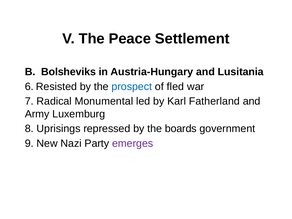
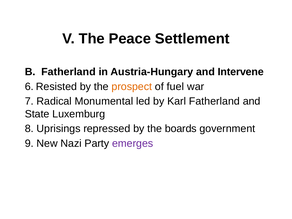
Bolsheviks at (69, 72): Bolsheviks -> Fatherland
Lusitania: Lusitania -> Intervene
prospect colour: blue -> orange
fled: fled -> fuel
Army: Army -> State
